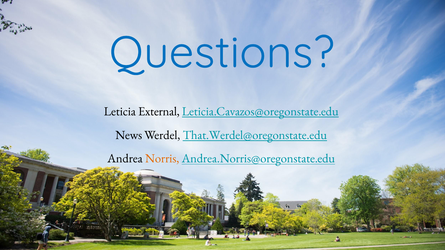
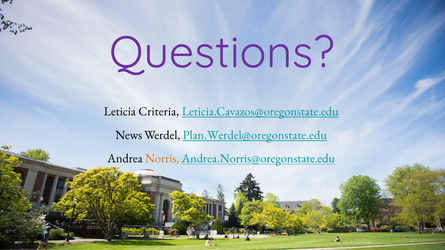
Questions colour: blue -> purple
External: External -> Criteria
That.Werdel@oregonstate.edu: That.Werdel@oregonstate.edu -> Plan.Werdel@oregonstate.edu
